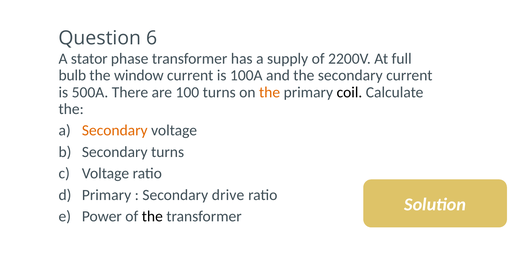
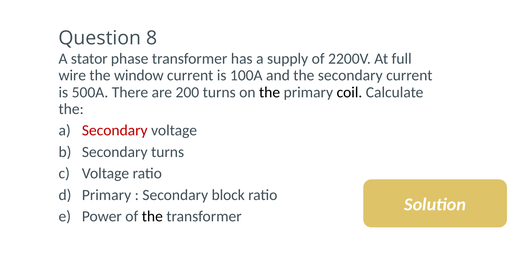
6: 6 -> 8
bulb: bulb -> wire
100: 100 -> 200
the at (270, 92) colour: orange -> black
Secondary at (115, 131) colour: orange -> red
drive: drive -> block
